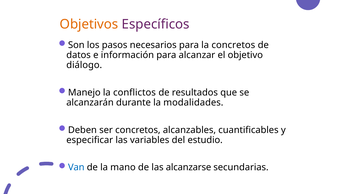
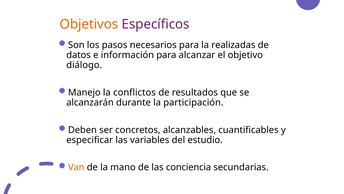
la concretos: concretos -> realizadas
modalidades: modalidades -> participación
Van colour: blue -> orange
alcanzarse: alcanzarse -> conciencia
